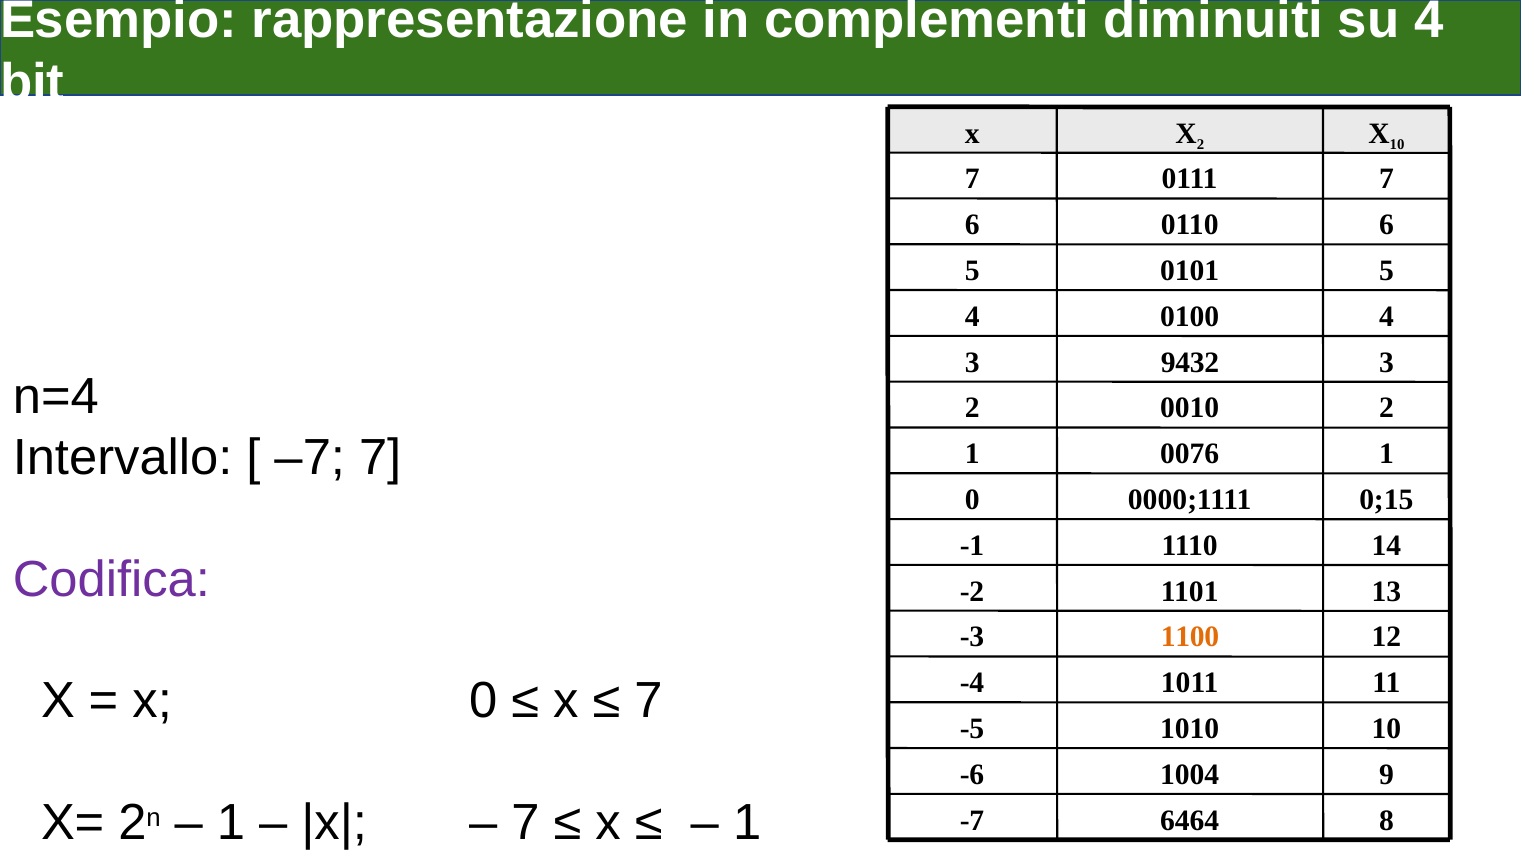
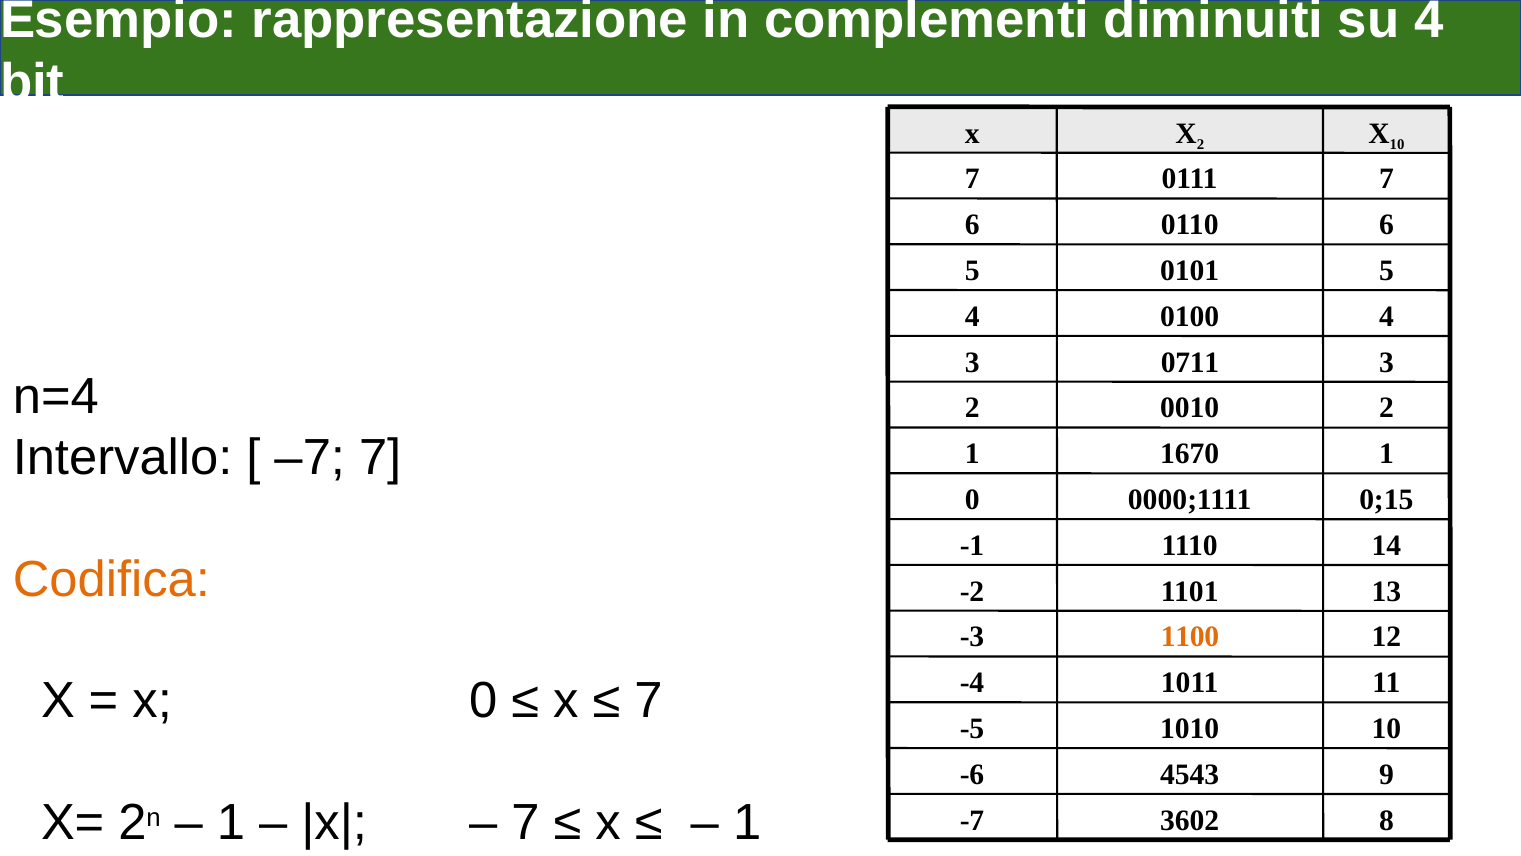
9432: 9432 -> 0711
0076: 0076 -> 1670
Codifica colour: purple -> orange
1004: 1004 -> 4543
6464: 6464 -> 3602
